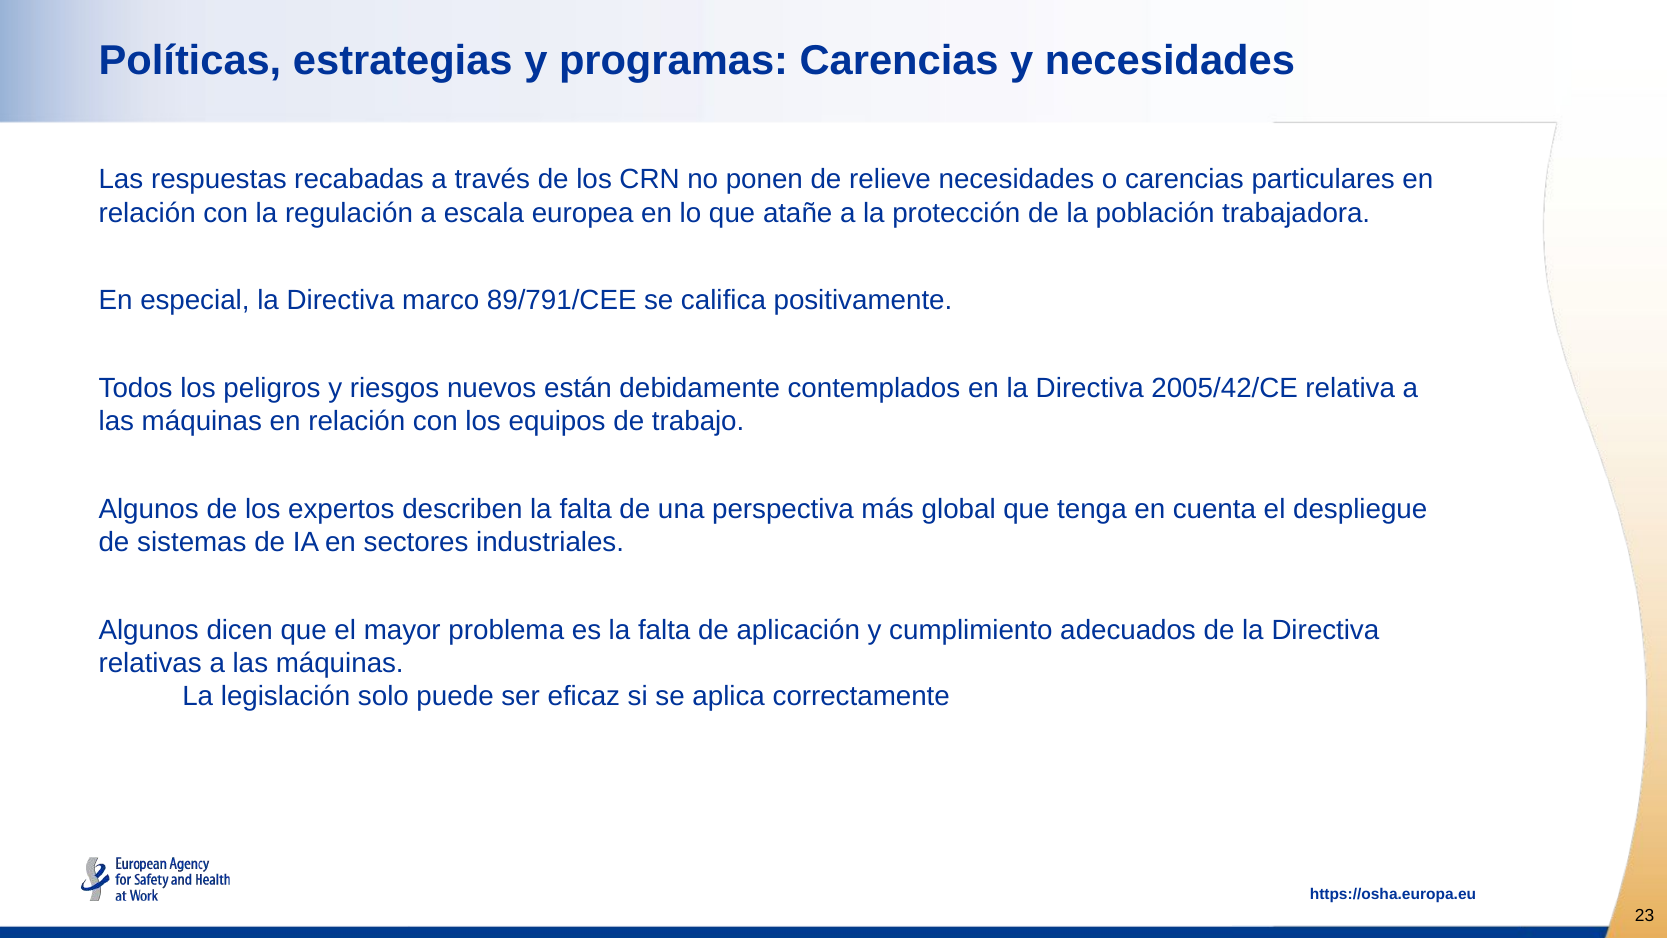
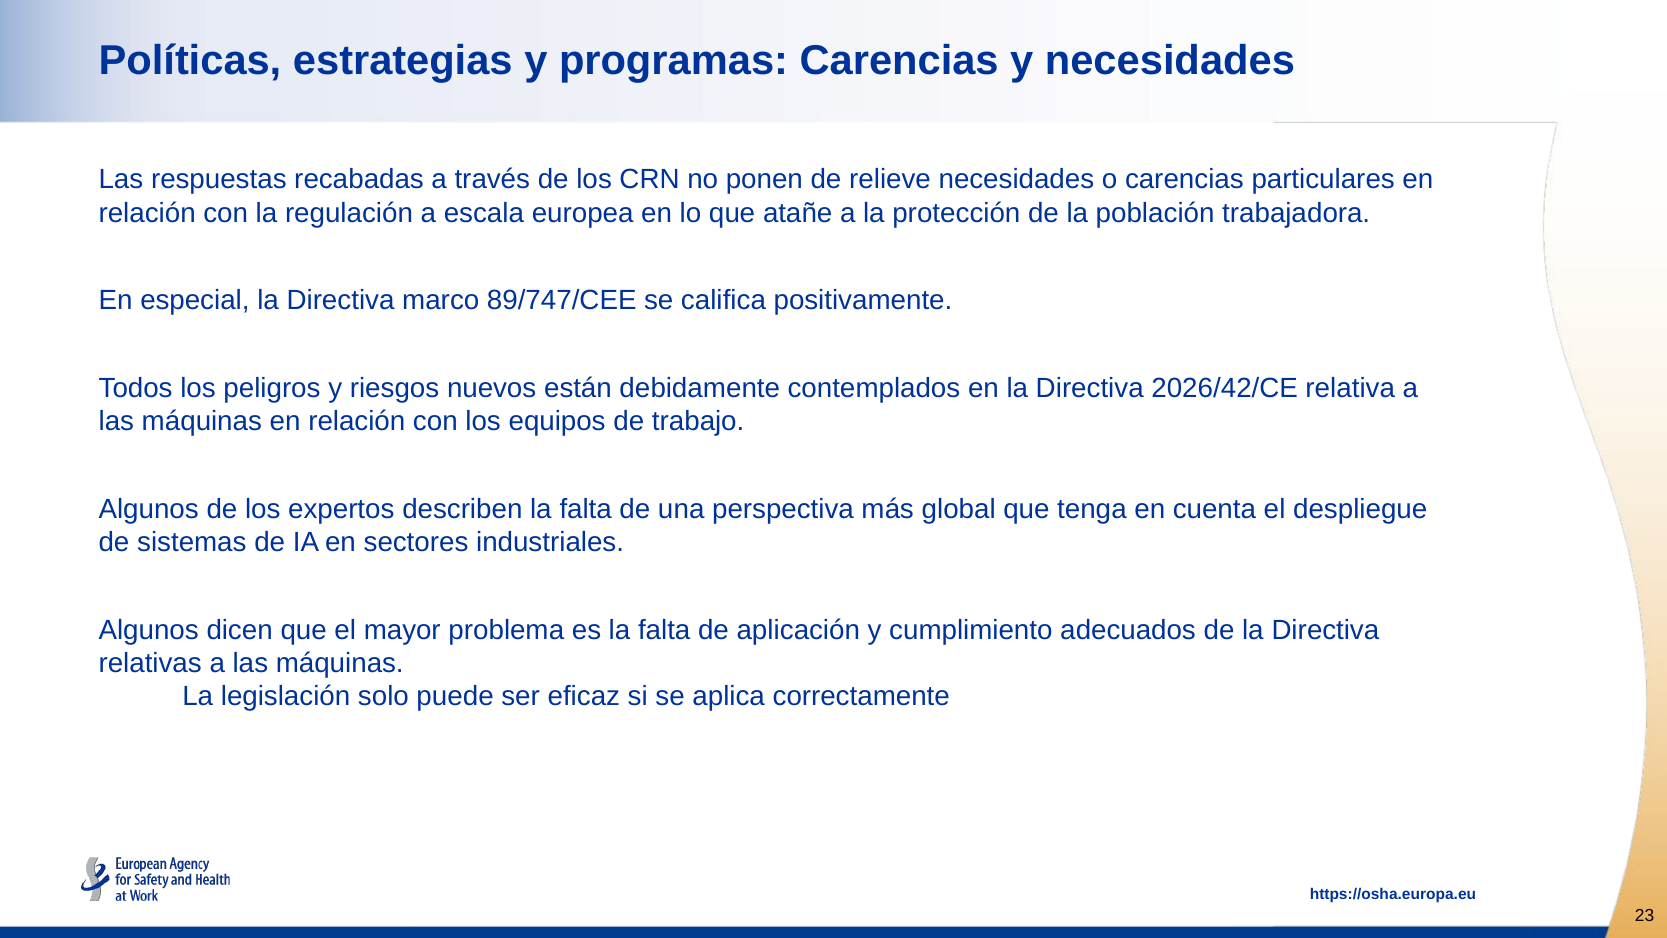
89/791/CEE: 89/791/CEE -> 89/747/CEE
2005/42/CE: 2005/42/CE -> 2026/42/CE
